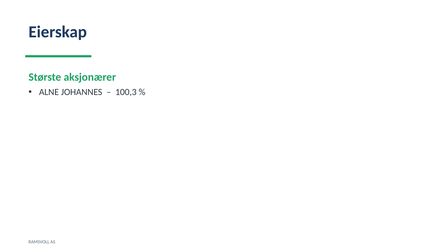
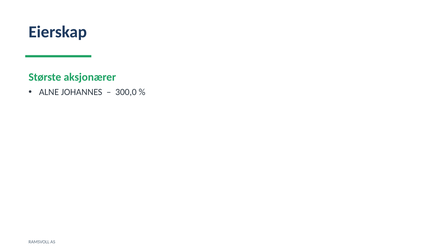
100,3: 100,3 -> 300,0
